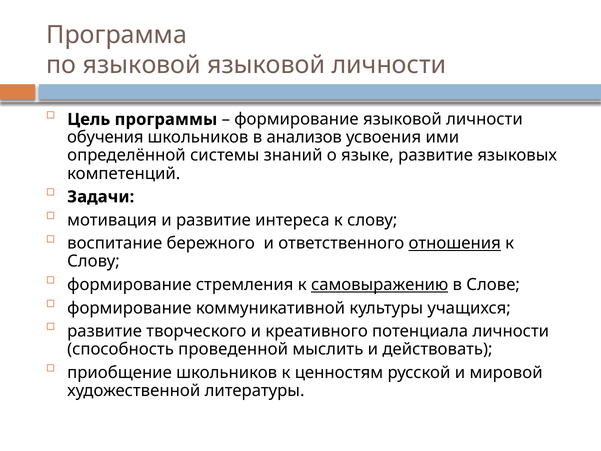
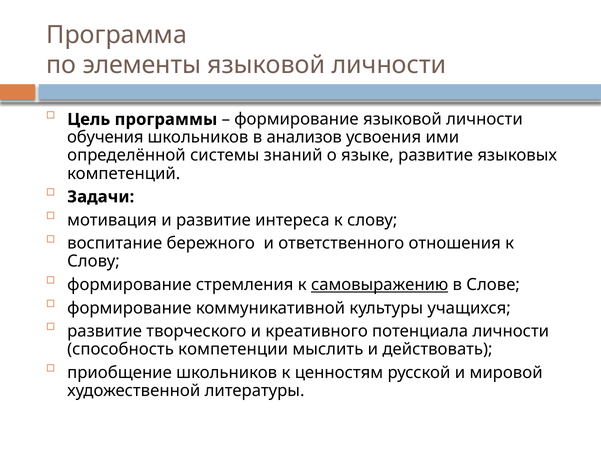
по языковой: языковой -> элементы
отношения underline: present -> none
проведенной: проведенной -> компетенции
